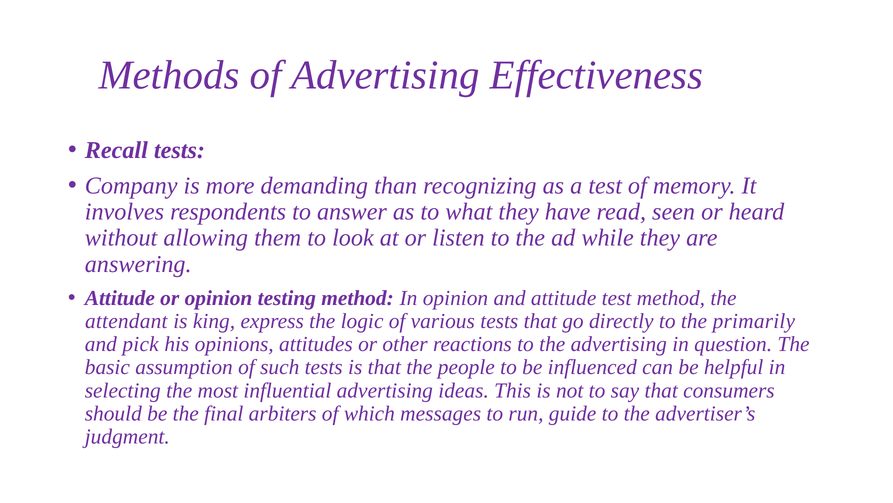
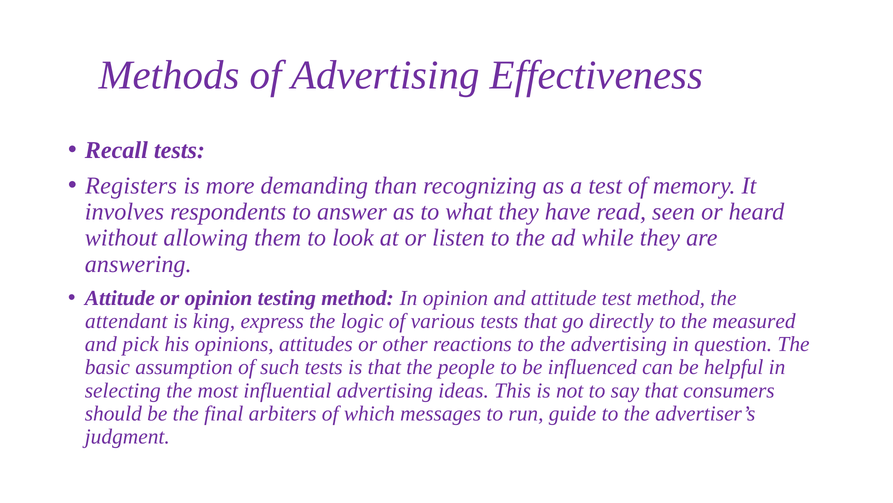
Company: Company -> Registers
primarily: primarily -> measured
